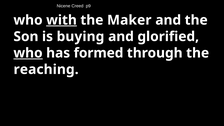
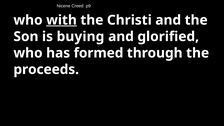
Maker: Maker -> Christi
who at (28, 53) underline: present -> none
reaching: reaching -> proceeds
